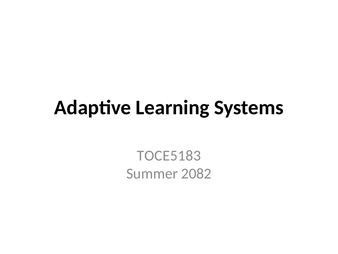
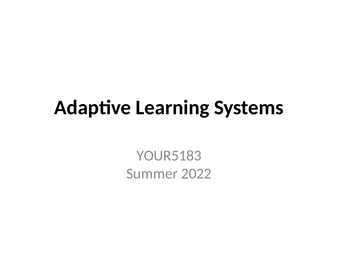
TOCE5183: TOCE5183 -> YOUR5183
2082: 2082 -> 2022
